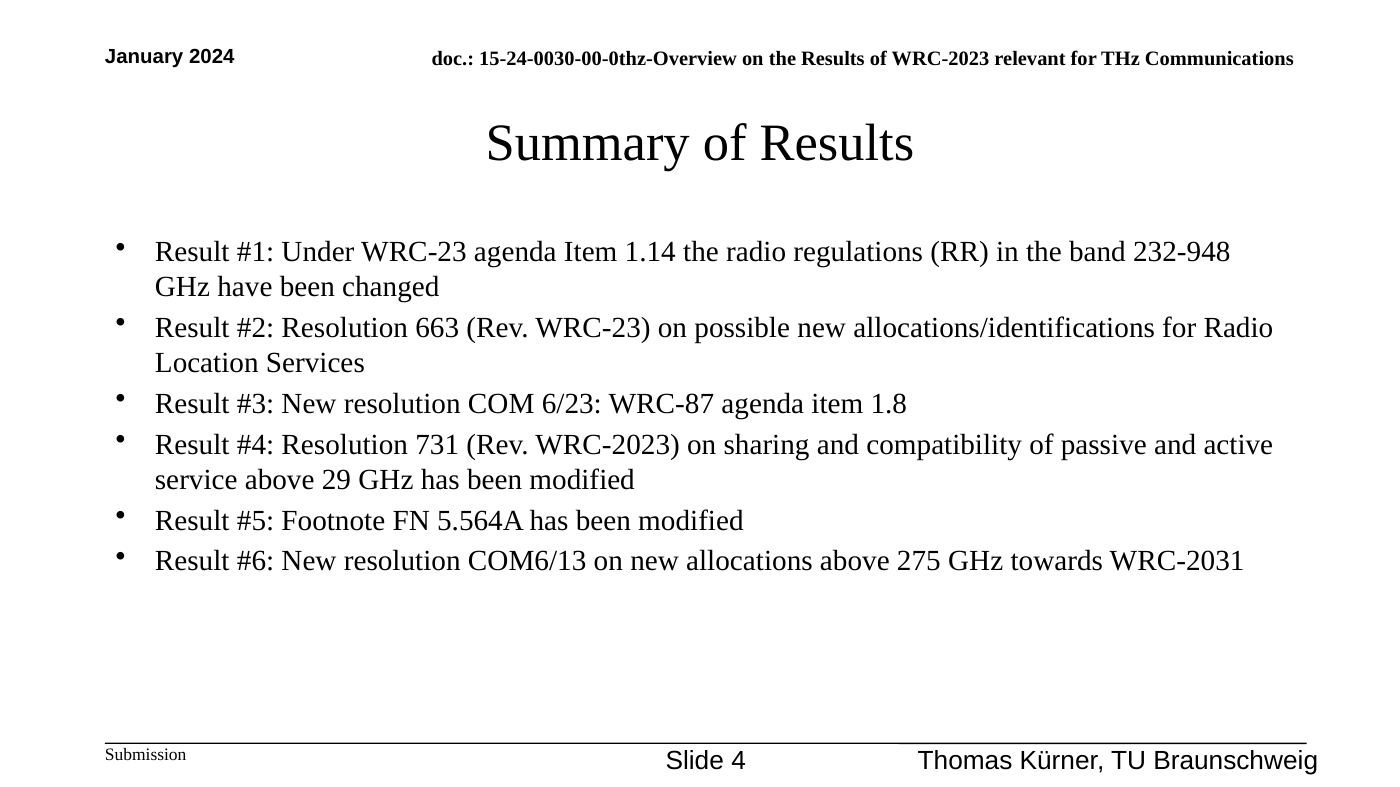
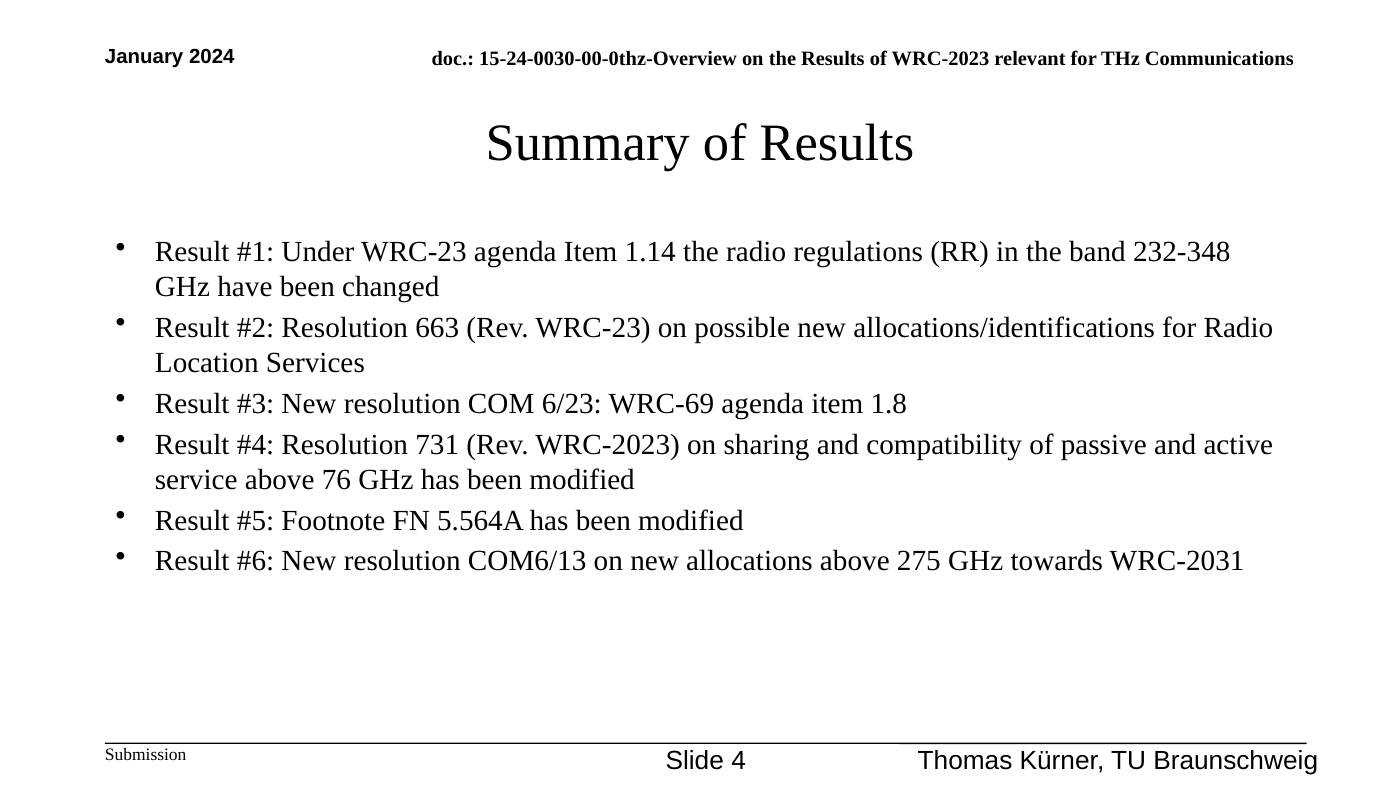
232-948: 232-948 -> 232-348
WRC-87: WRC-87 -> WRC-69
29: 29 -> 76
